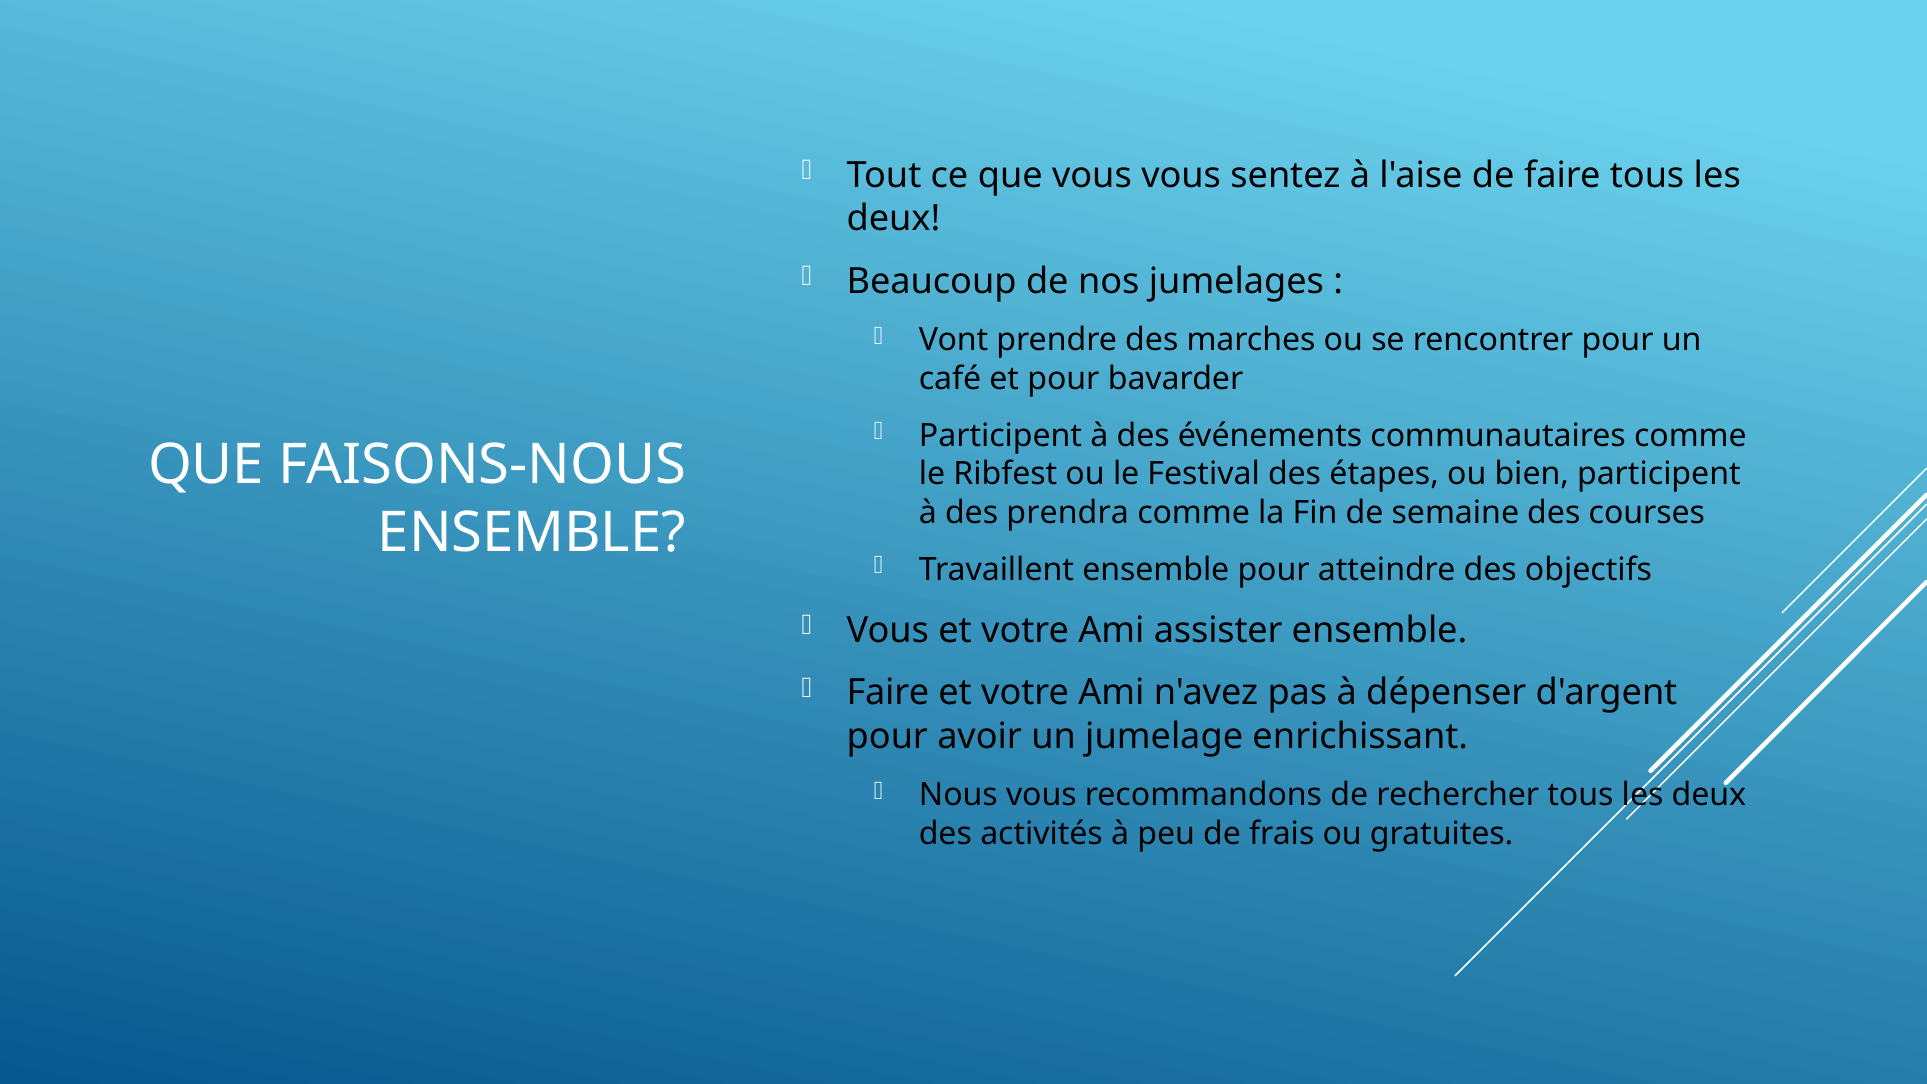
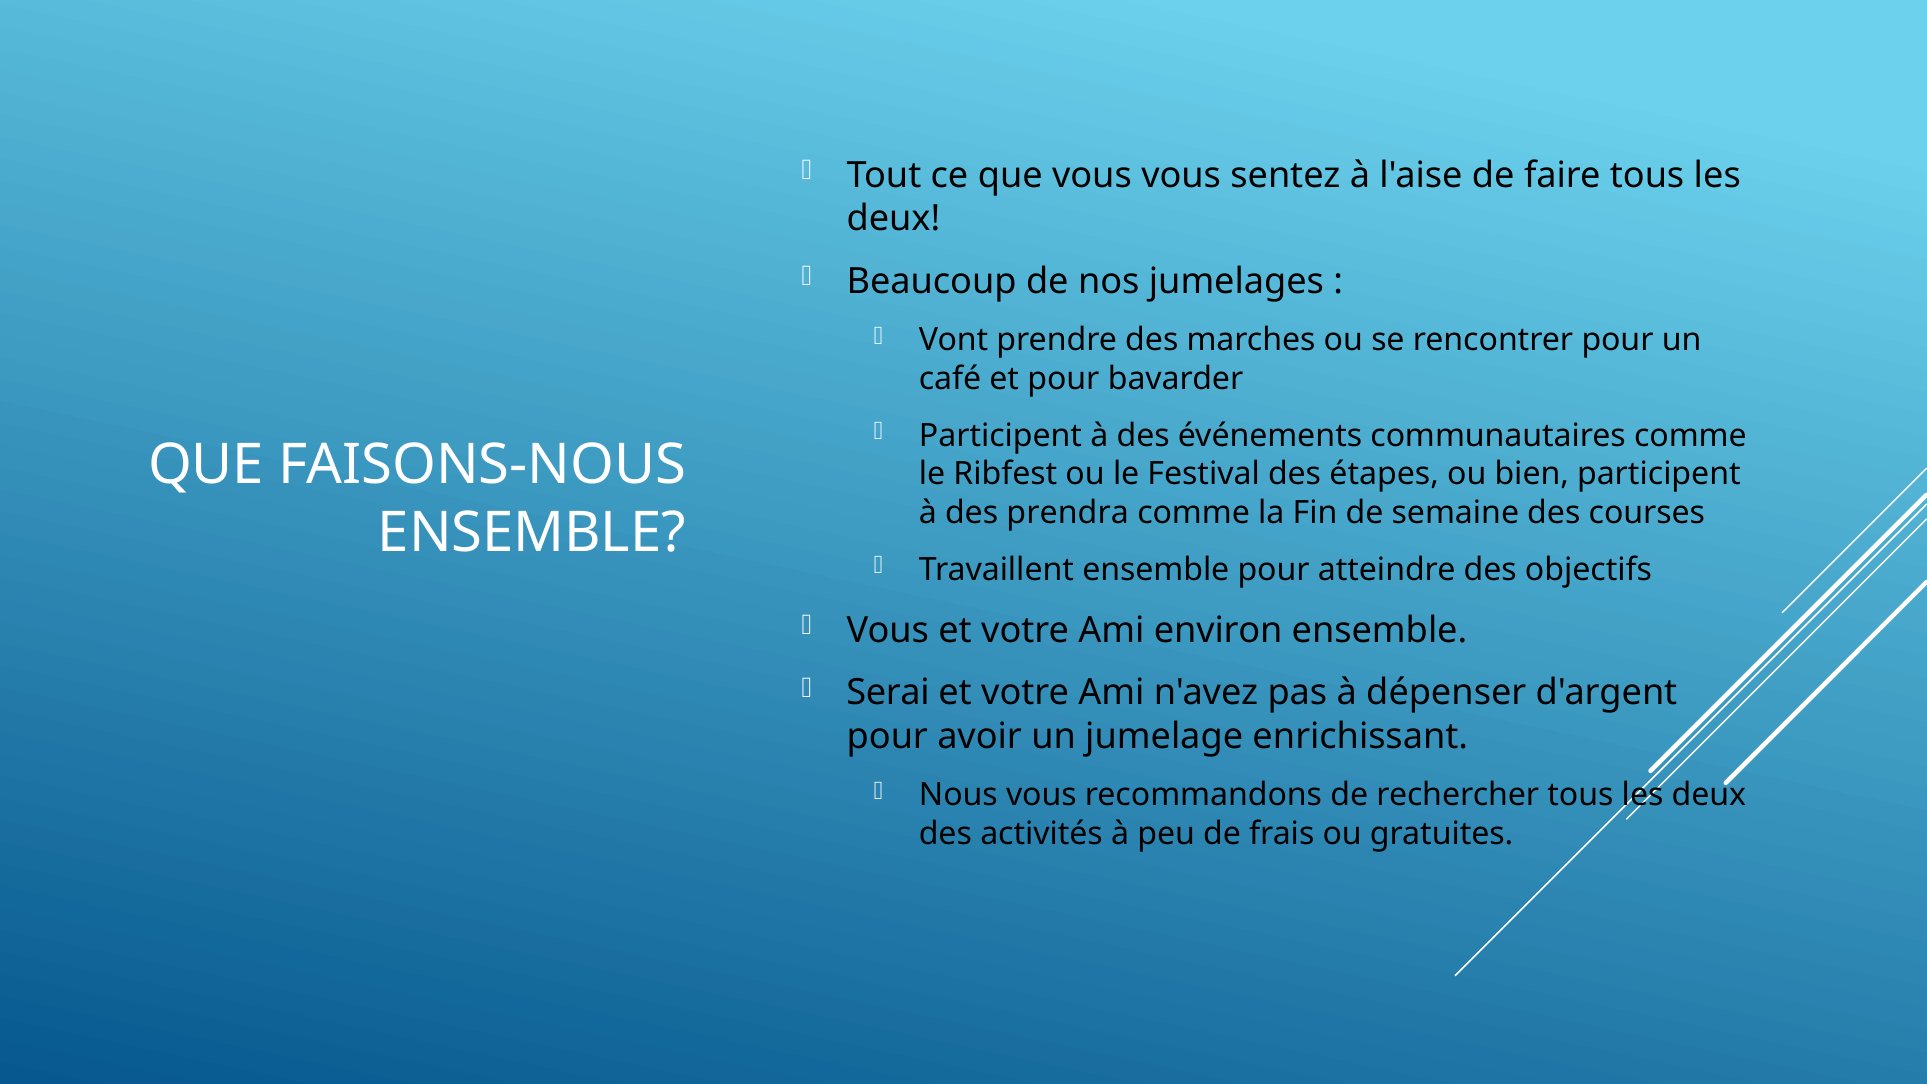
assister: assister -> environ
Faire at (888, 693): Faire -> Serai
